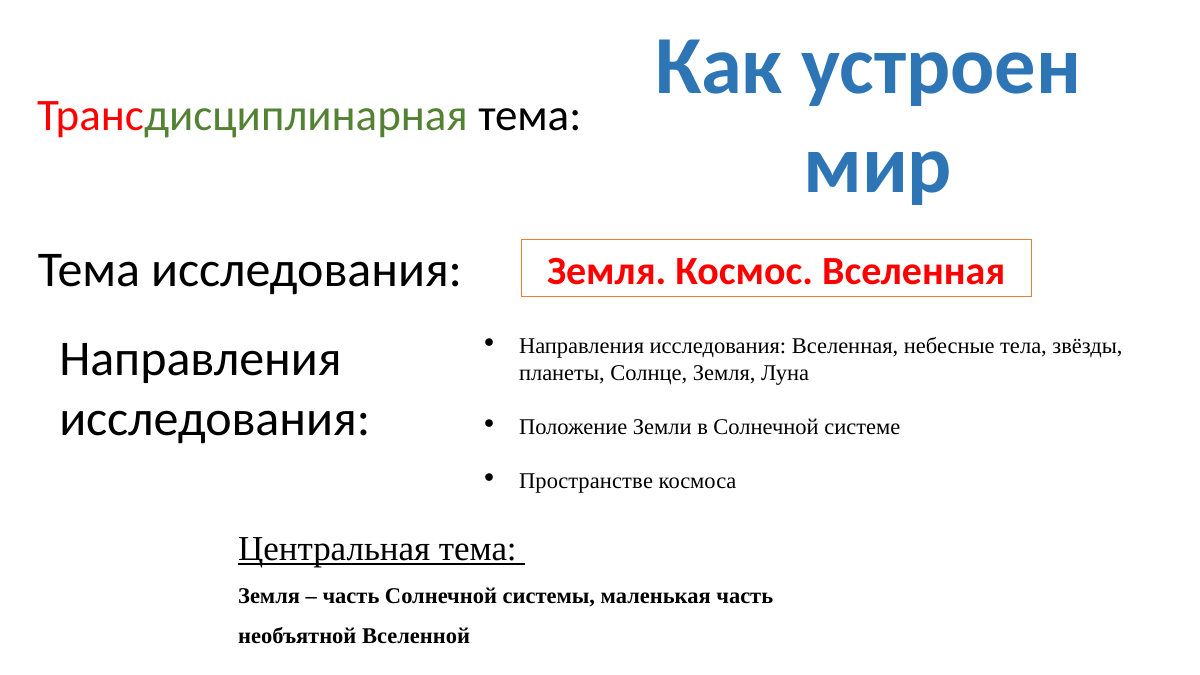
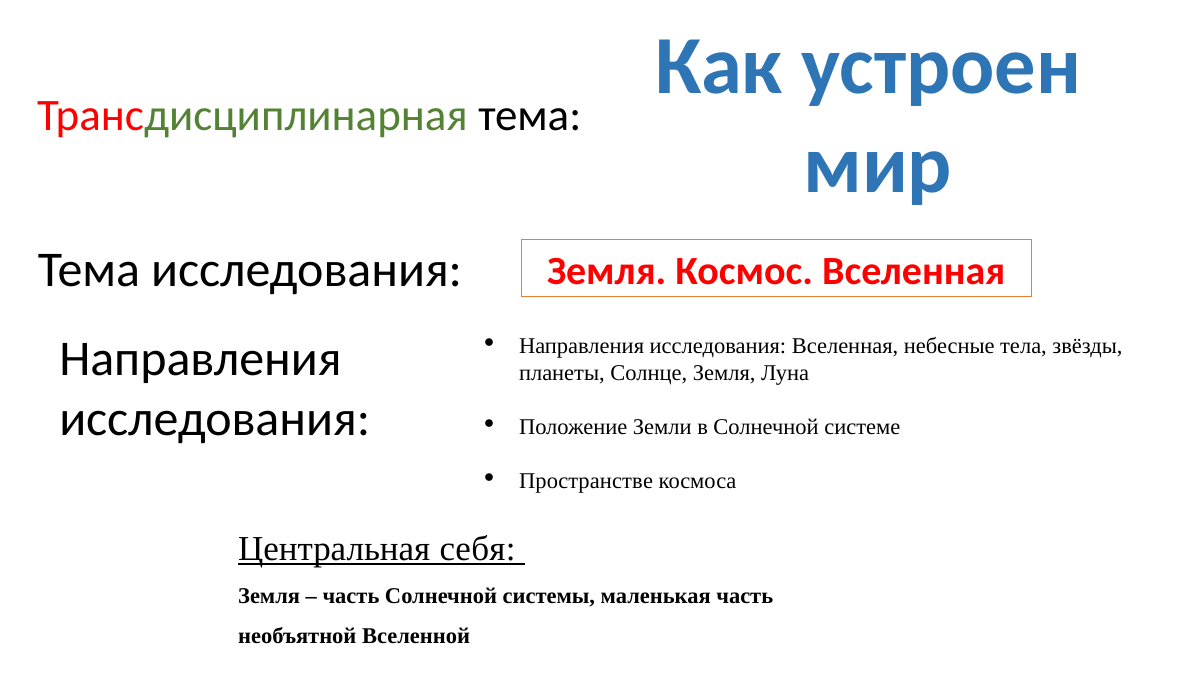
Центральная тема: тема -> себя
